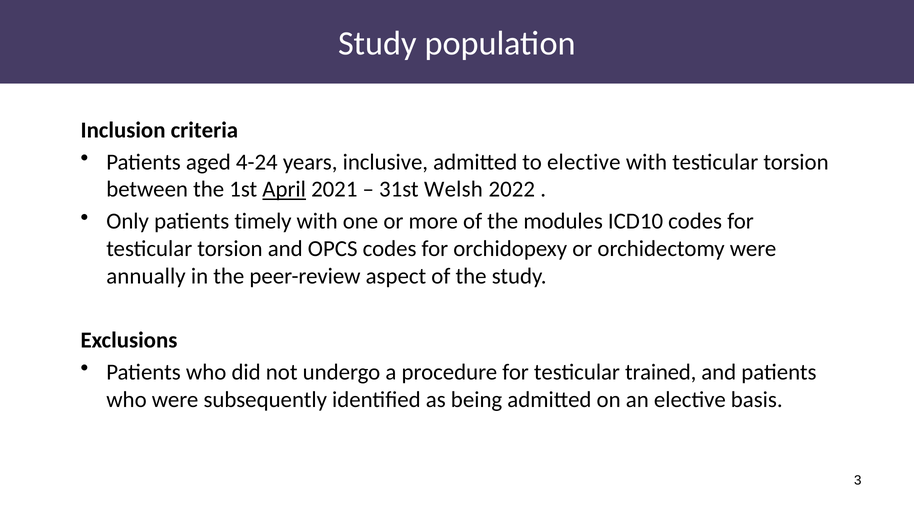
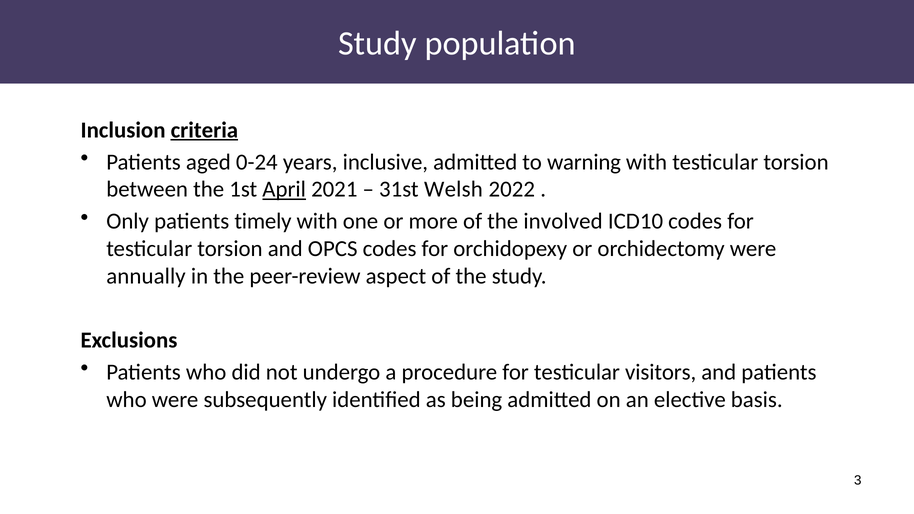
criteria underline: none -> present
4-24: 4-24 -> 0-24
to elective: elective -> warning
modules: modules -> involved
trained: trained -> visitors
